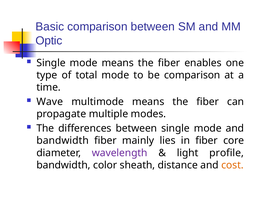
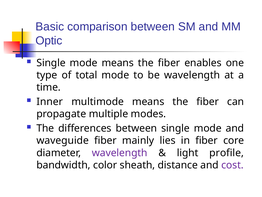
be comparison: comparison -> wavelength
Wave: Wave -> Inner
bandwidth at (63, 140): bandwidth -> waveguide
cost colour: orange -> purple
